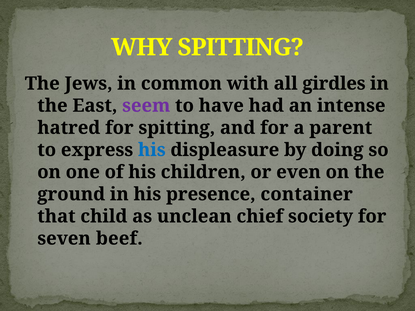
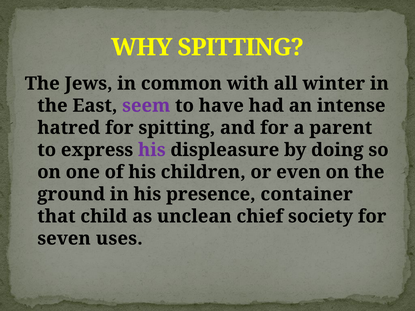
girdles: girdles -> winter
his at (152, 150) colour: blue -> purple
beef: beef -> uses
